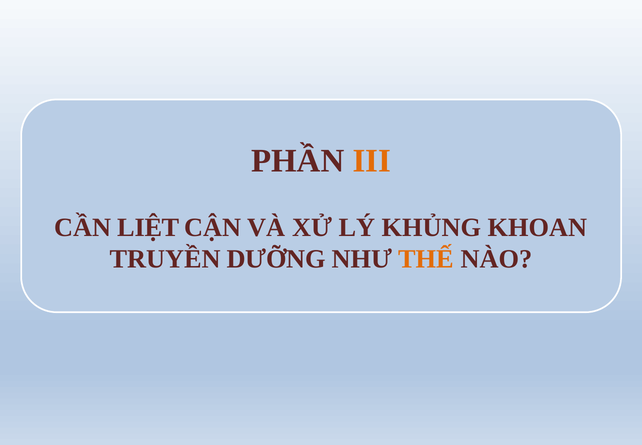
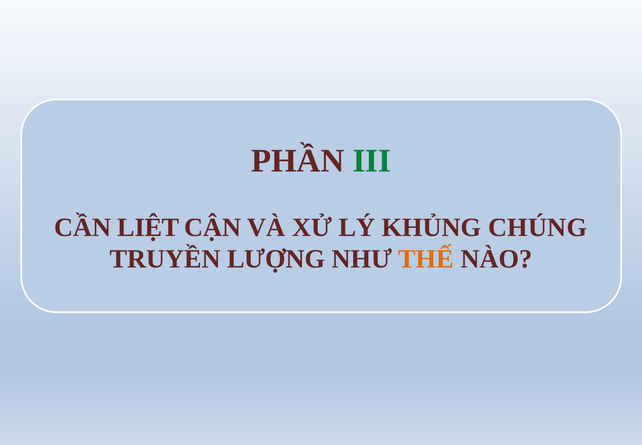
III colour: orange -> green
KHOAN: KHOAN -> CHÚNG
DƯỠNG: DƯỠNG -> LƯỢNG
